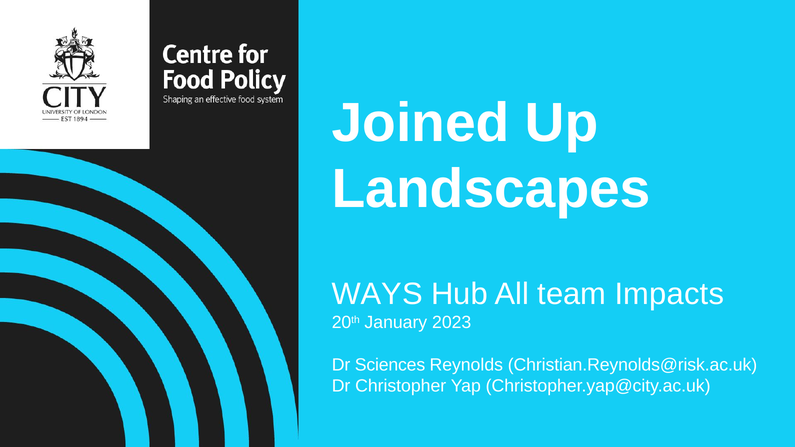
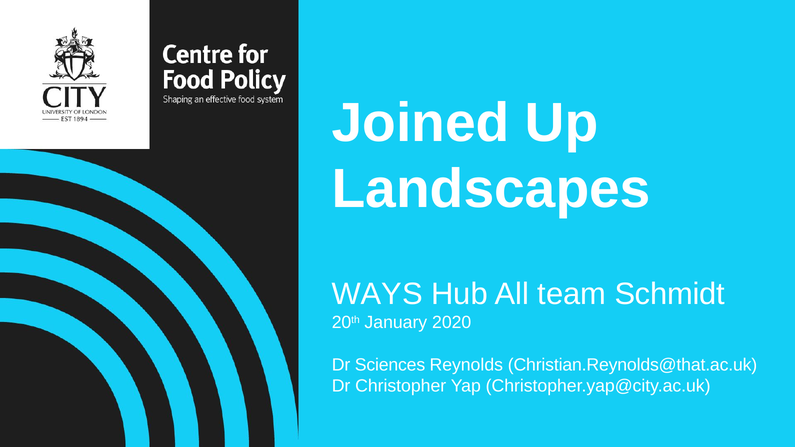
Impacts: Impacts -> Schmidt
2023: 2023 -> 2020
Christian.Reynolds@risk.ac.uk: Christian.Reynolds@risk.ac.uk -> Christian.Reynolds@that.ac.uk
